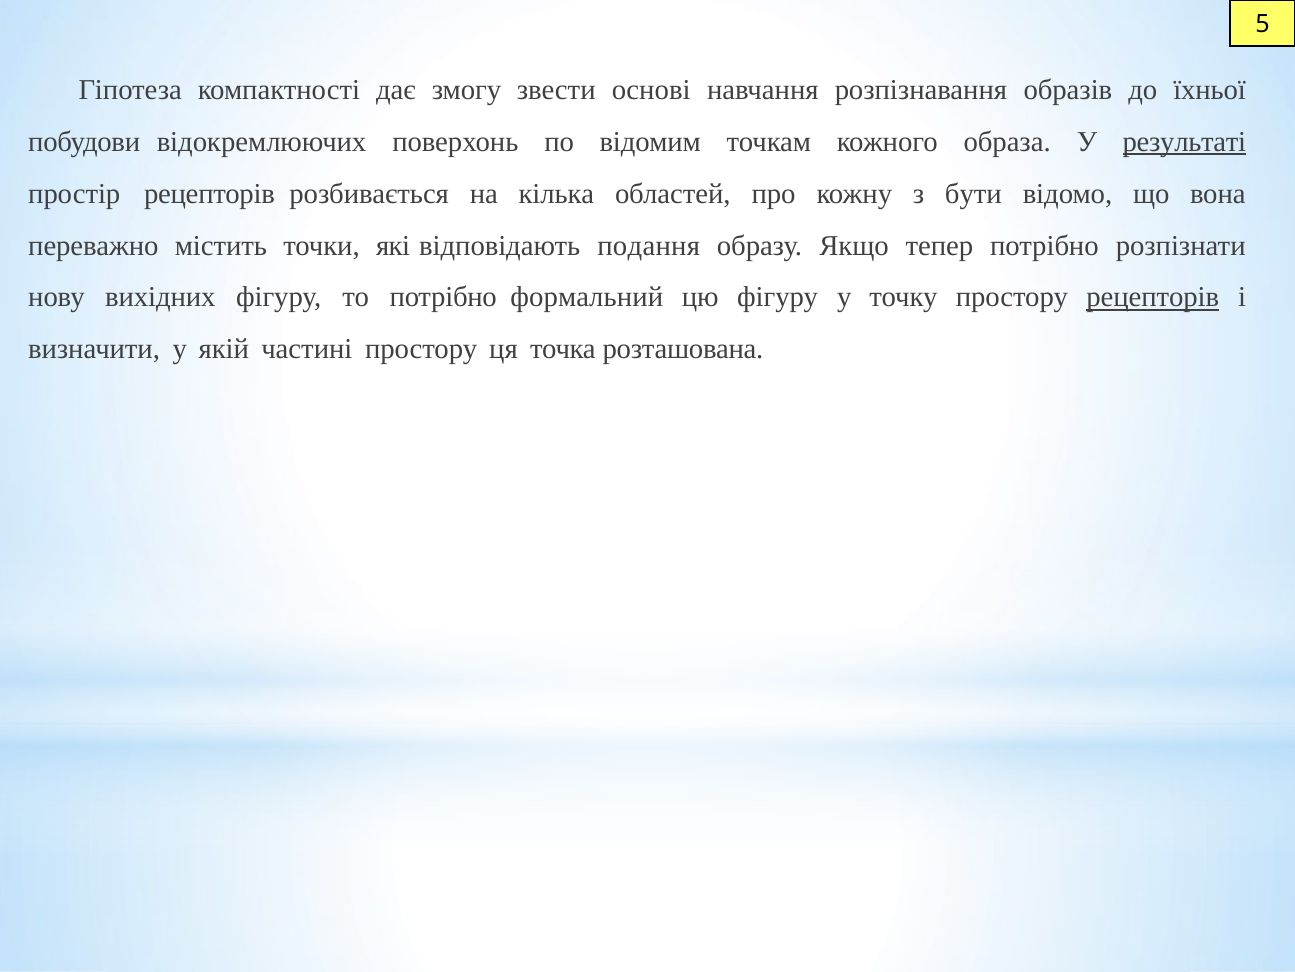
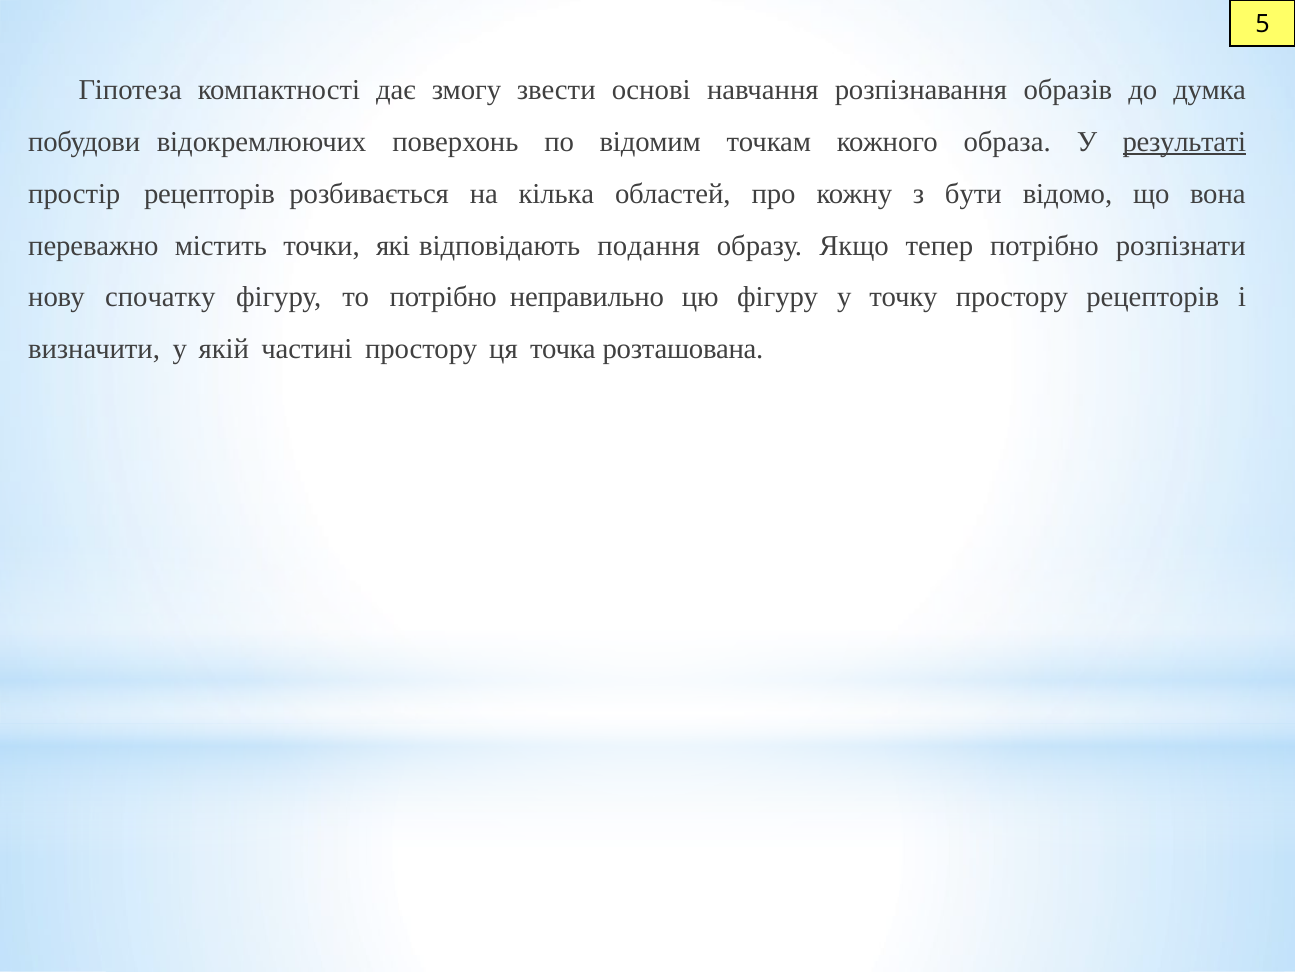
їхньої: їхньої -> думка
вихідних: вихідних -> спочатку
формальний: формальний -> неправильно
рецепторів at (1153, 297) underline: present -> none
